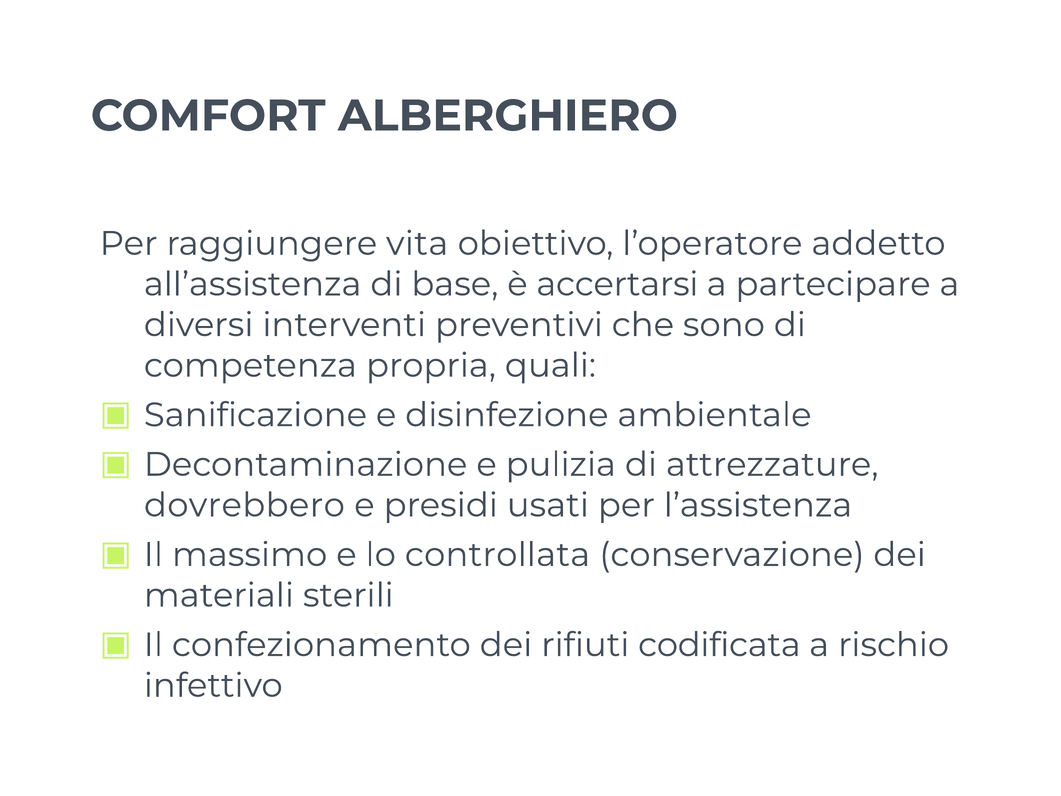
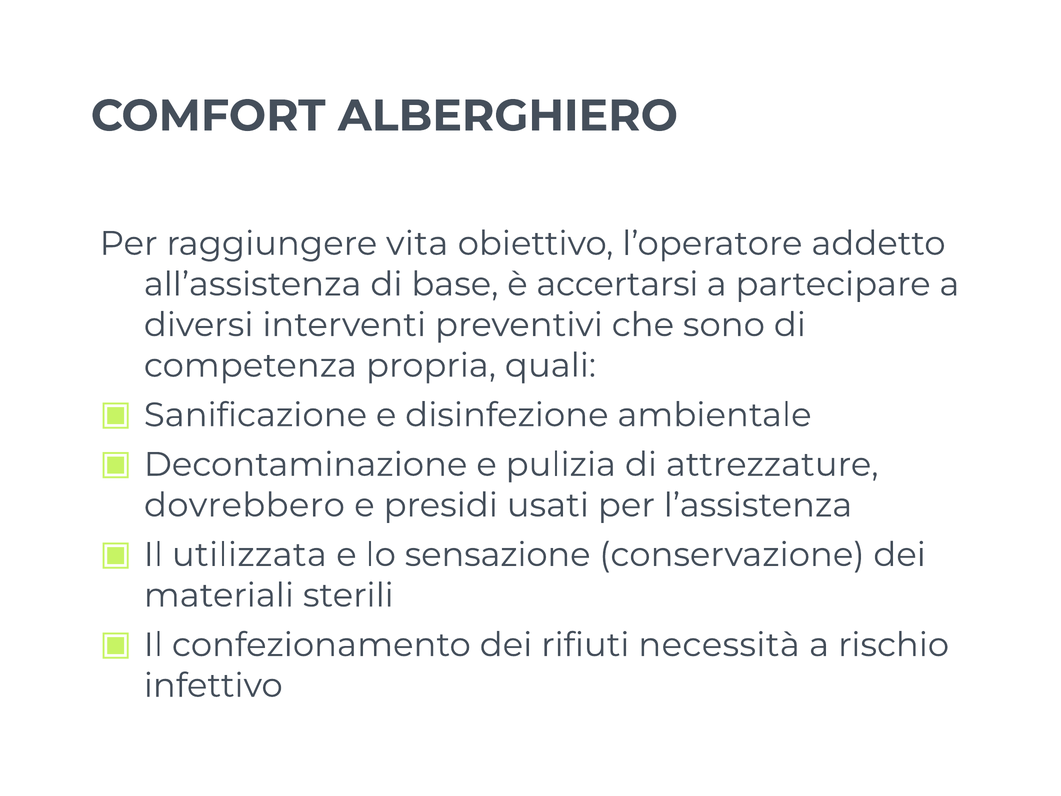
massimo: massimo -> utilizzata
controllata: controllata -> sensazione
codificata: codificata -> necessità
